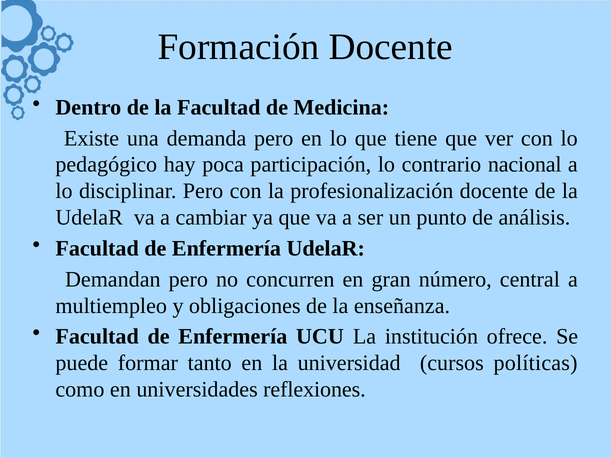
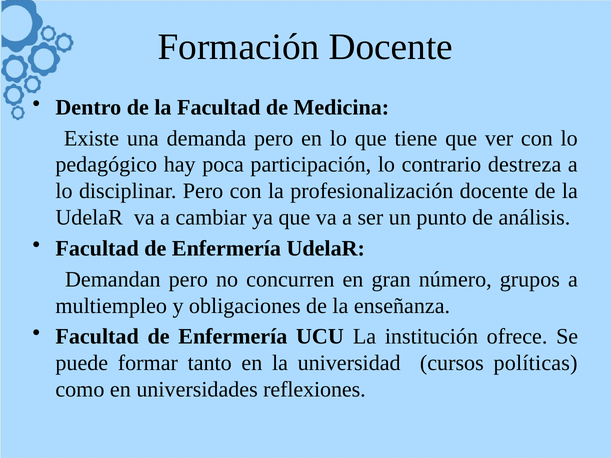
nacional: nacional -> destreza
central: central -> grupos
